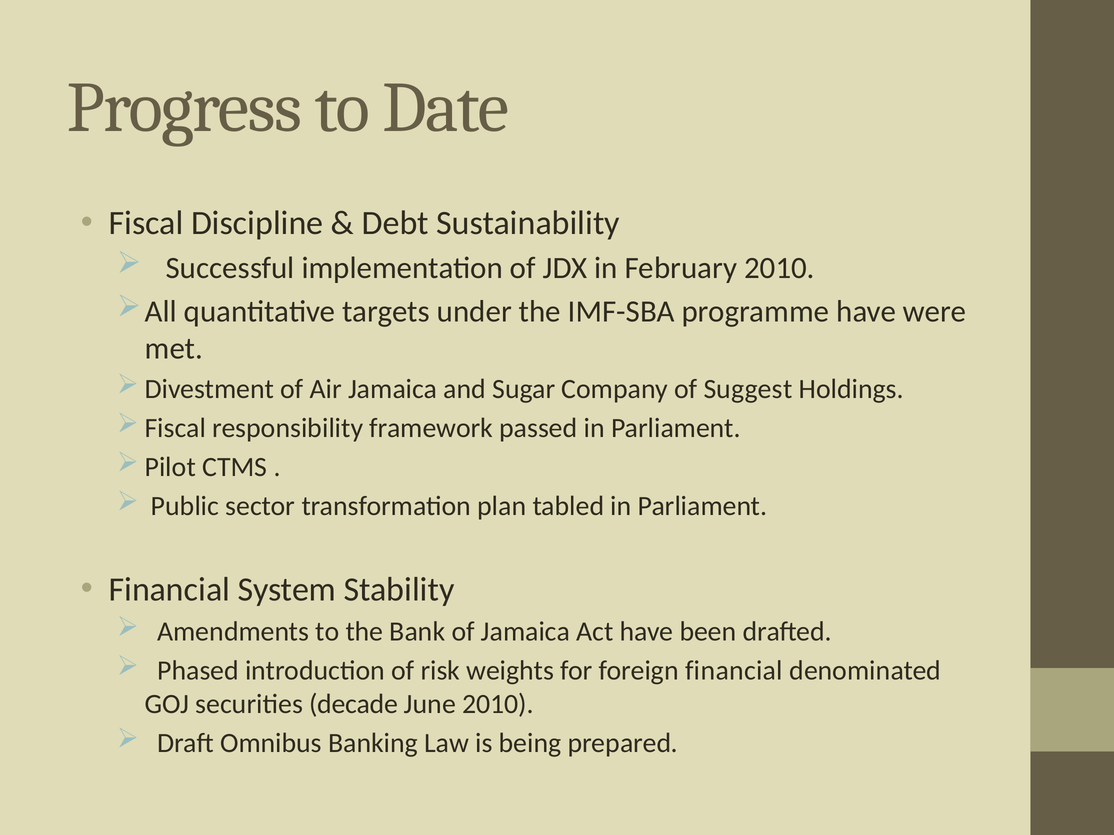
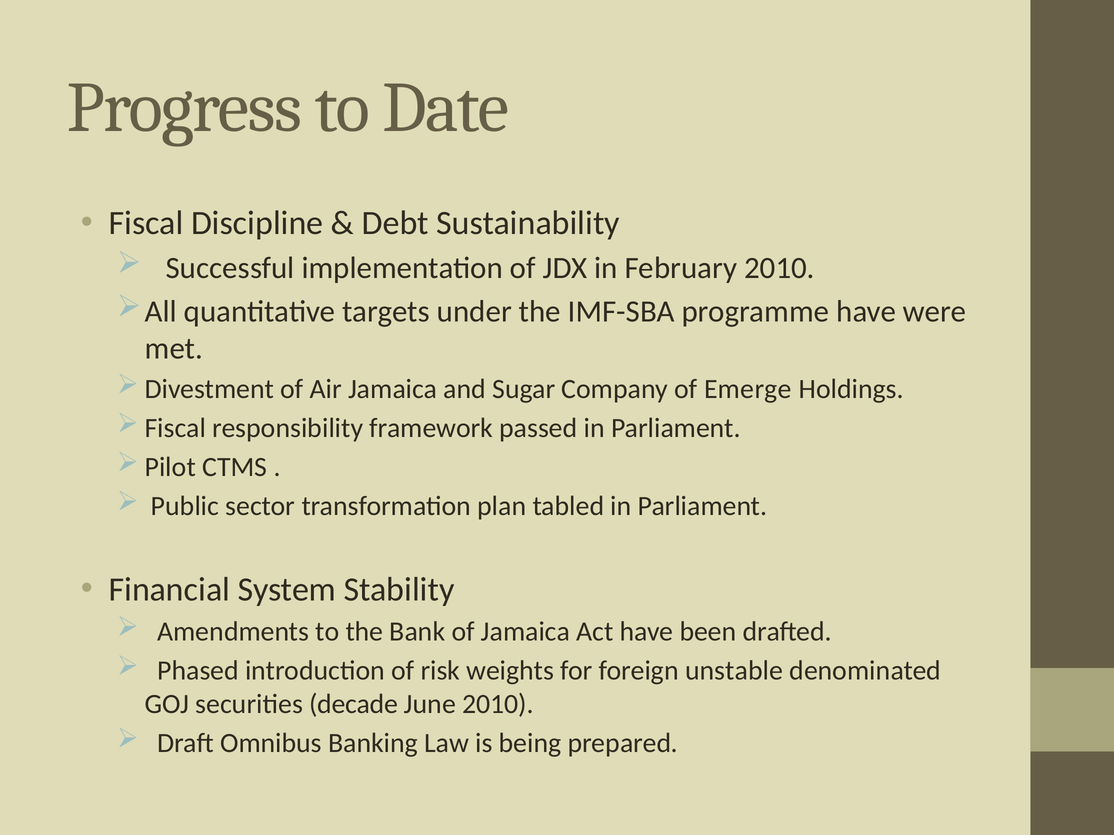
Suggest: Suggest -> Emerge
foreign financial: financial -> unstable
